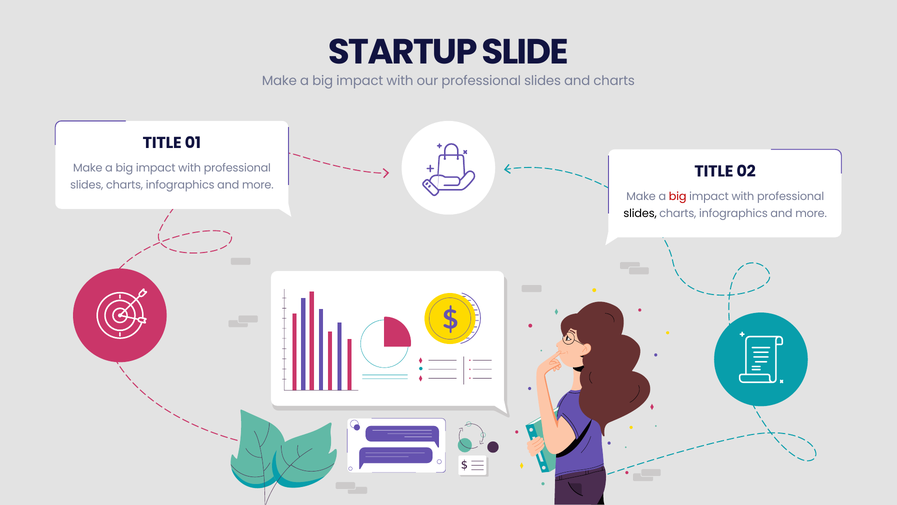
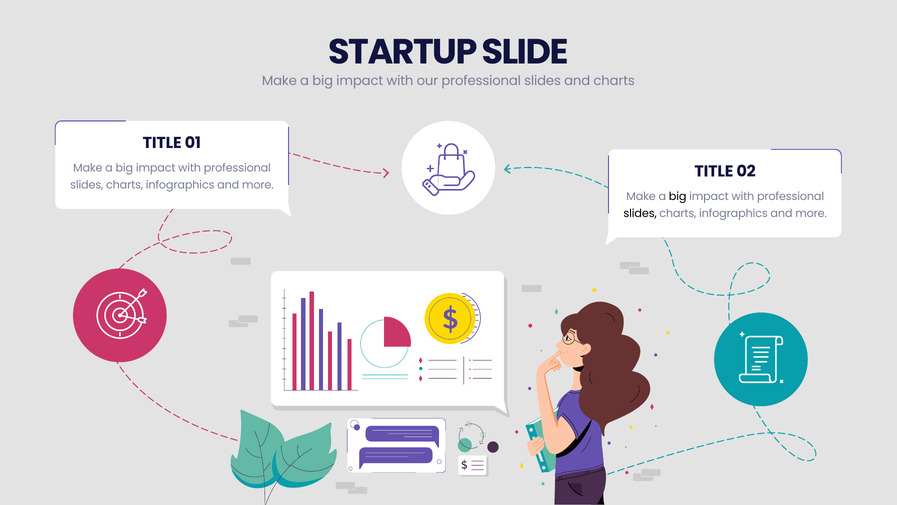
big at (678, 196) colour: red -> black
